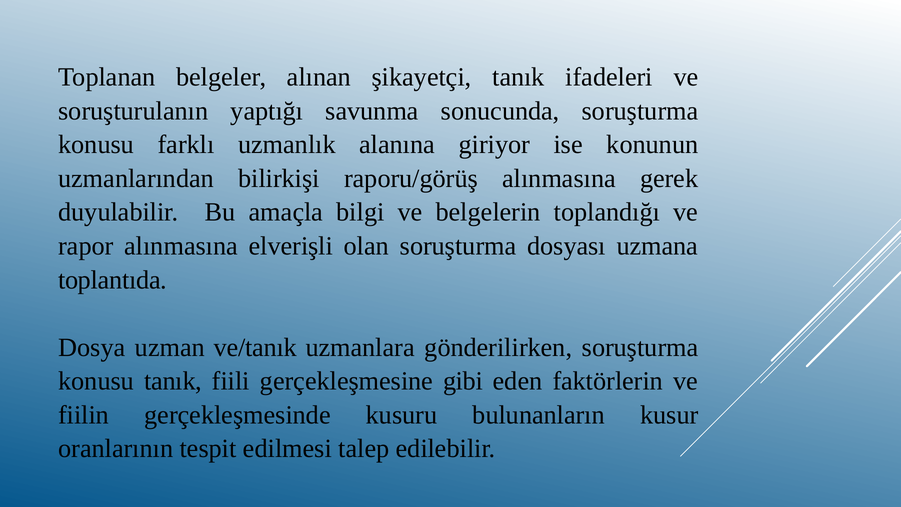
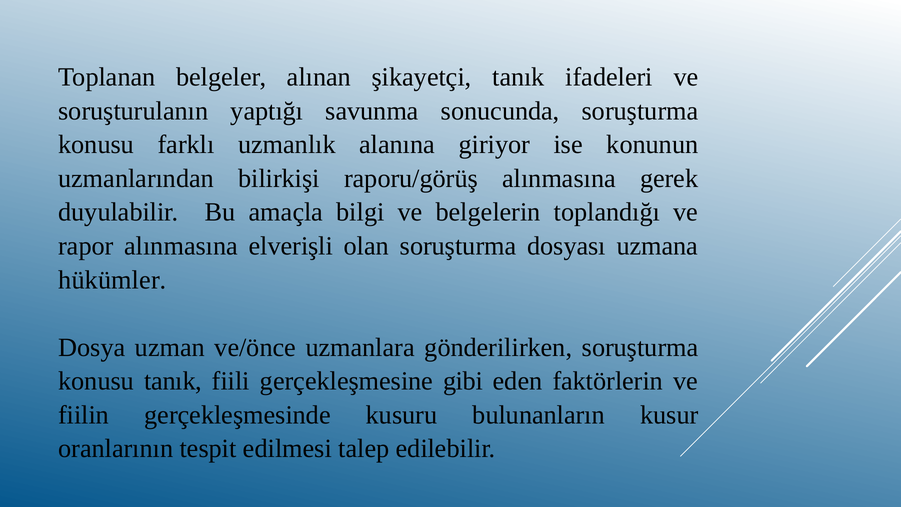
toplantıda: toplantıda -> hükümler
ve/tanık: ve/tanık -> ve/önce
